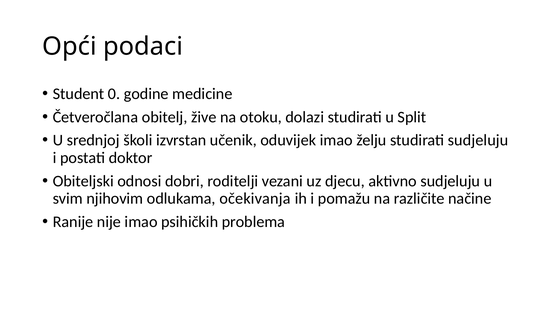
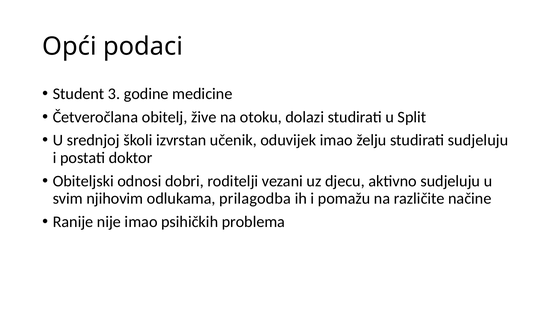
0: 0 -> 3
očekivanja: očekivanja -> prilagodba
